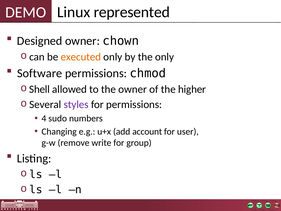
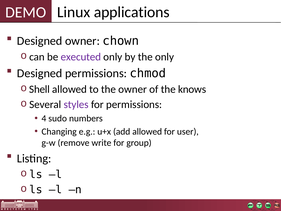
represented: represented -> applications
executed colour: orange -> purple
Software at (40, 73): Software -> Designed
higher: higher -> knows
add account: account -> allowed
